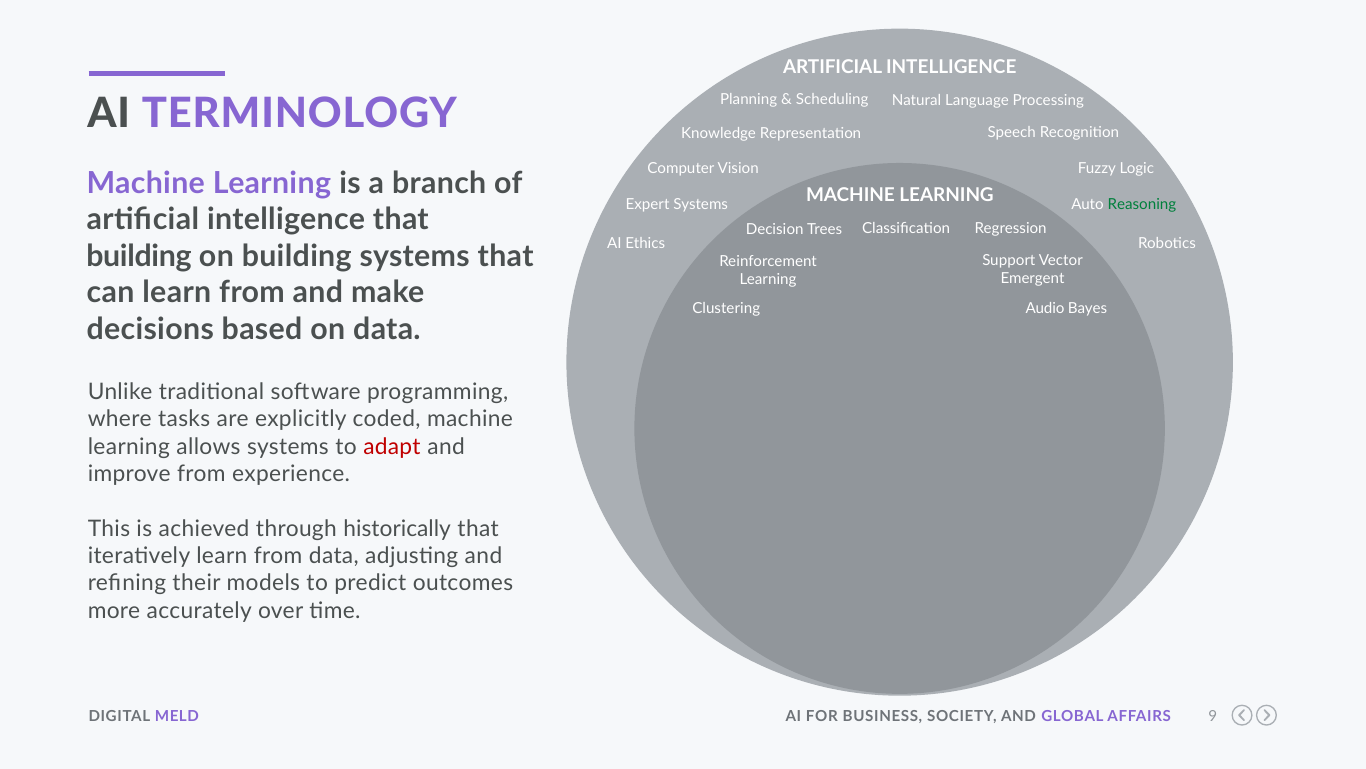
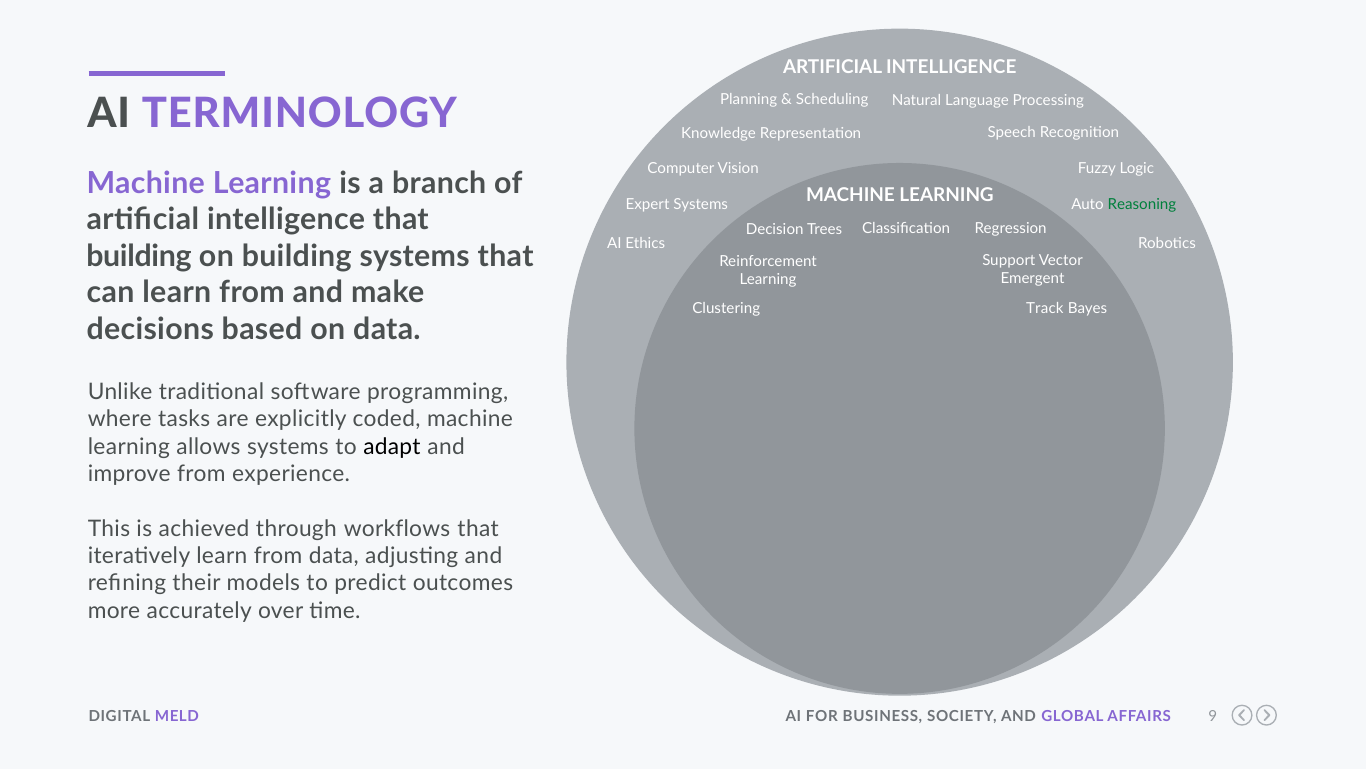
Audio: Audio -> Track
adapt colour: red -> black
historically: historically -> workflows
